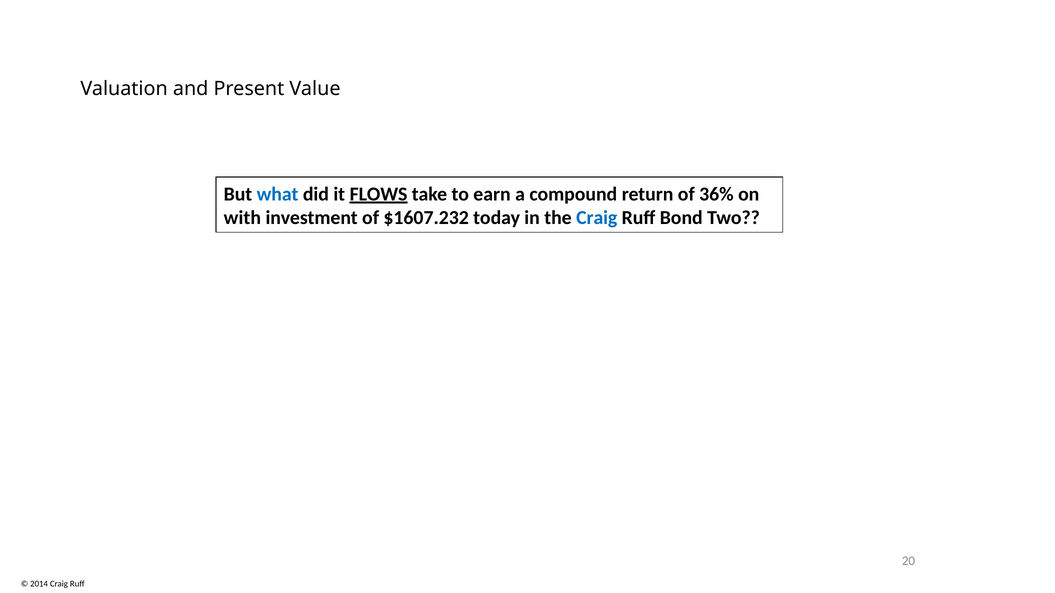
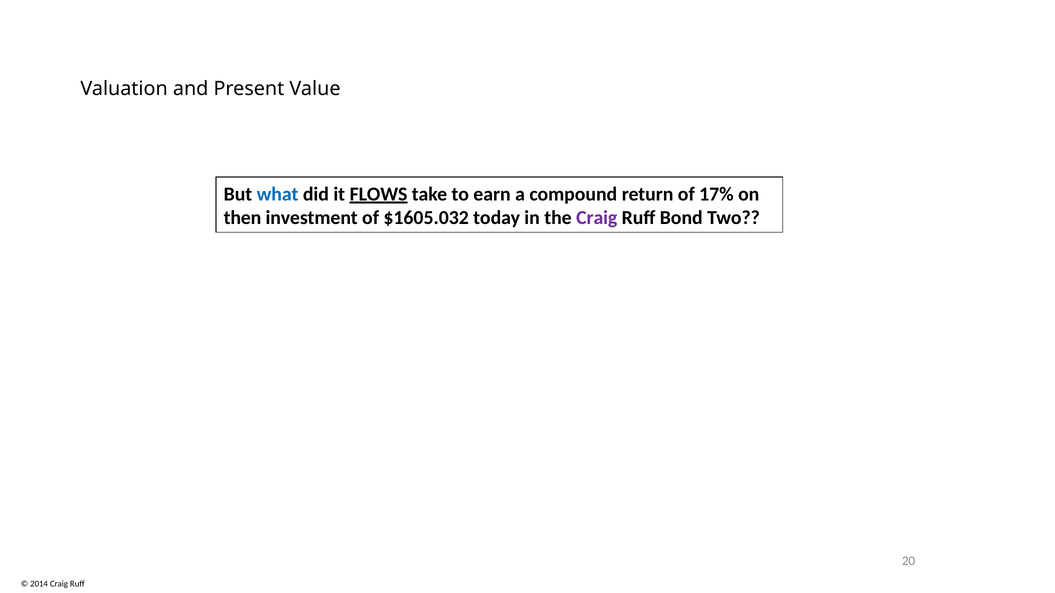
36%: 36% -> 17%
with: with -> then
$1607.232: $1607.232 -> $1605.032
Craig at (597, 218) colour: blue -> purple
